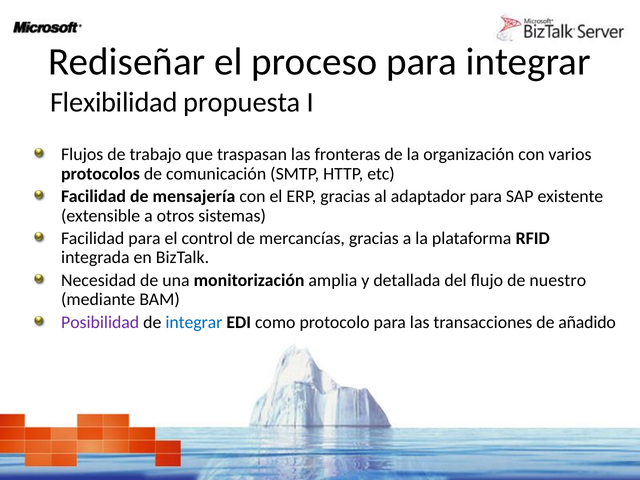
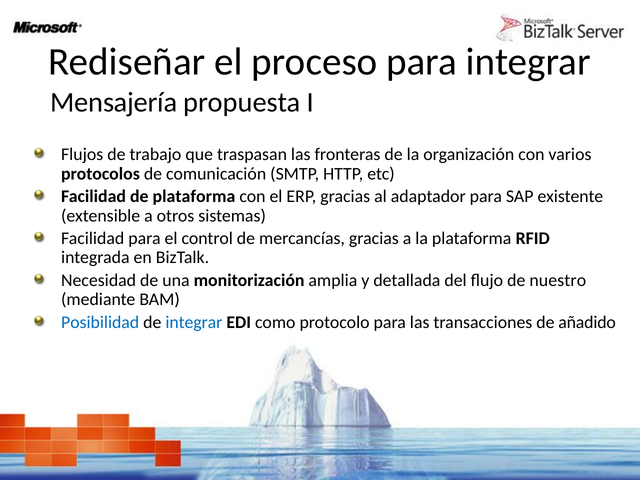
Flexibilidad: Flexibilidad -> Mensajería
de mensajería: mensajería -> plataforma
Posibilidad colour: purple -> blue
